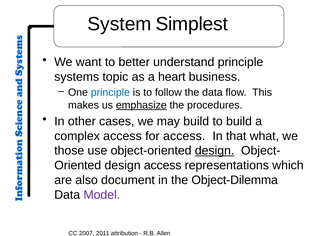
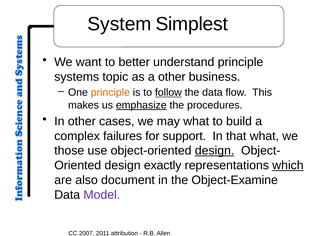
a heart: heart -> other
principle at (110, 93) colour: blue -> orange
follow underline: none -> present
may build: build -> what
complex access: access -> failures
for access: access -> support
design access: access -> exactly
which underline: none -> present
Object-Dilemma: Object-Dilemma -> Object-Examine
